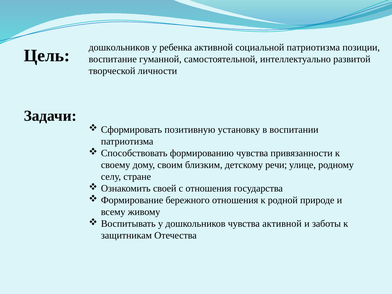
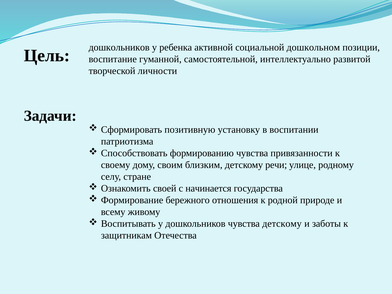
социальной патриотизма: патриотизма -> дошкольном
с отношения: отношения -> начинается
чувства активной: активной -> детскому
